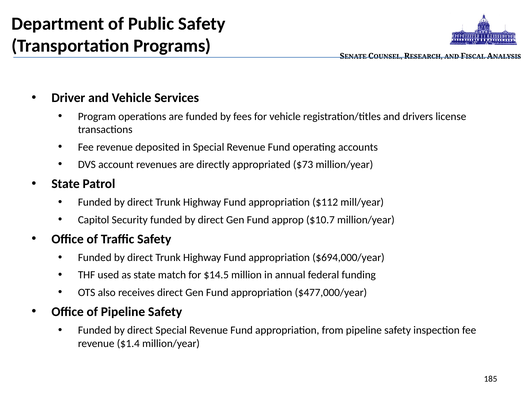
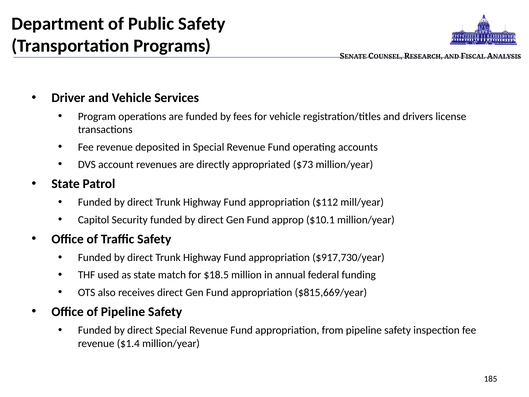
$10.7: $10.7 -> $10.1
$694,000/year: $694,000/year -> $917,730/year
$14.5: $14.5 -> $18.5
$477,000/year: $477,000/year -> $815,669/year
